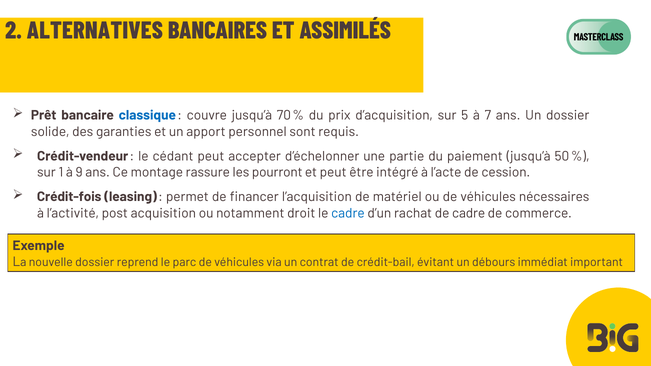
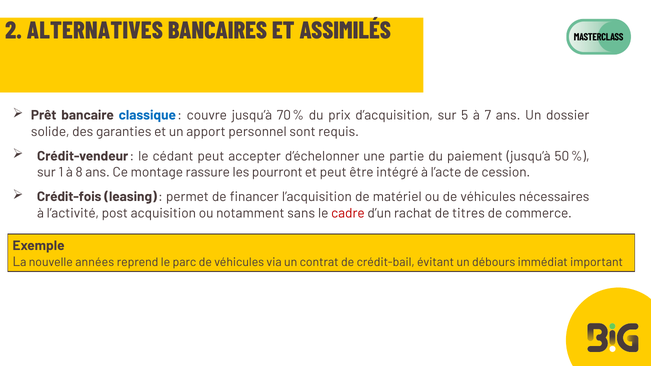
9: 9 -> 8
droit: droit -> sans
cadre at (348, 213) colour: blue -> red
de cadre: cadre -> titres
nouvelle dossier: dossier -> années
